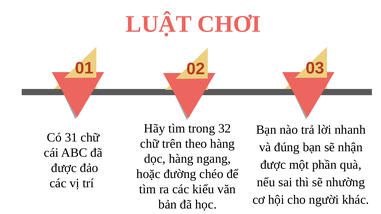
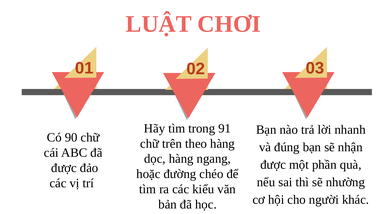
32: 32 -> 91
31: 31 -> 90
